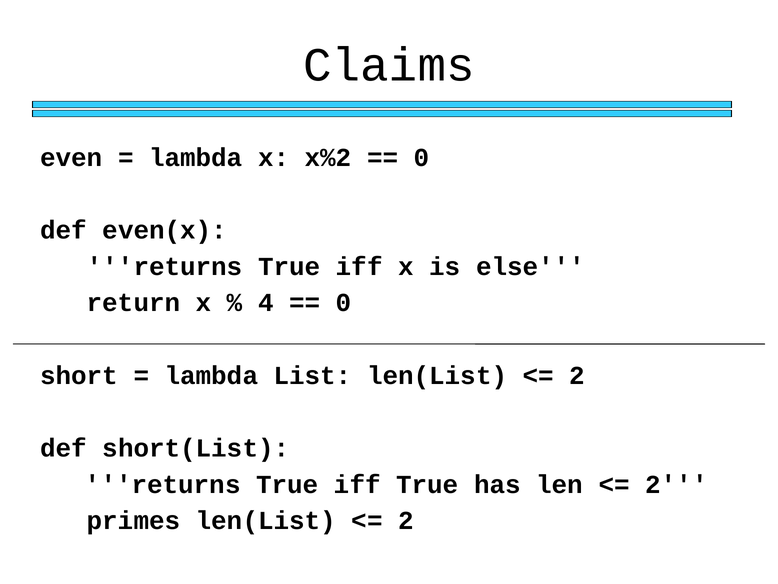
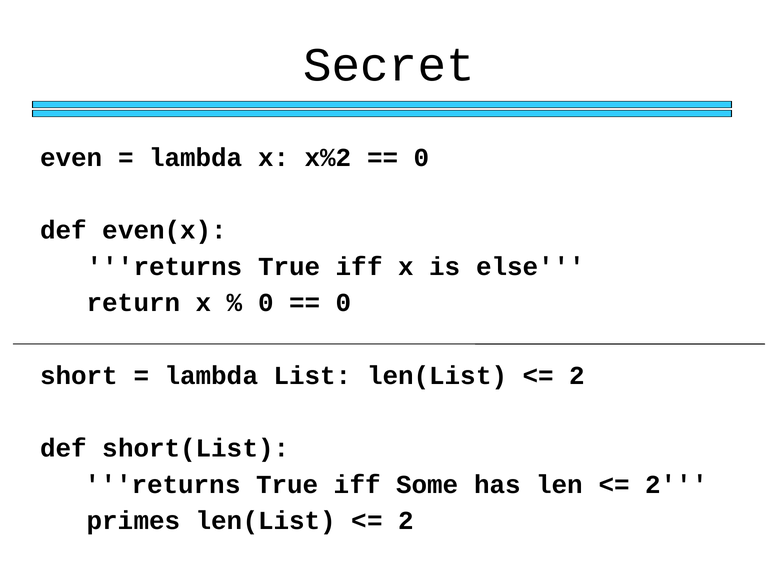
Claims: Claims -> Secret
4 at (266, 303): 4 -> 0
iff True: True -> Some
